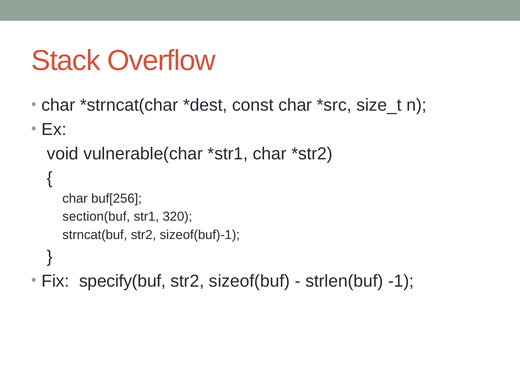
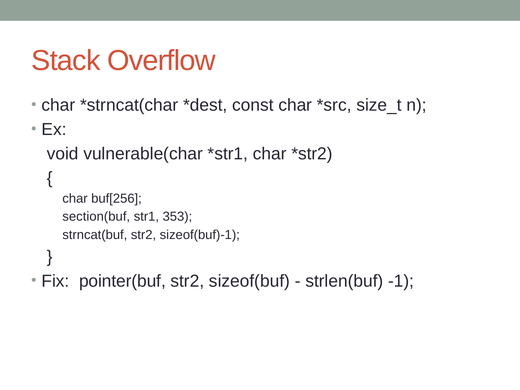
320: 320 -> 353
specify(buf: specify(buf -> pointer(buf
